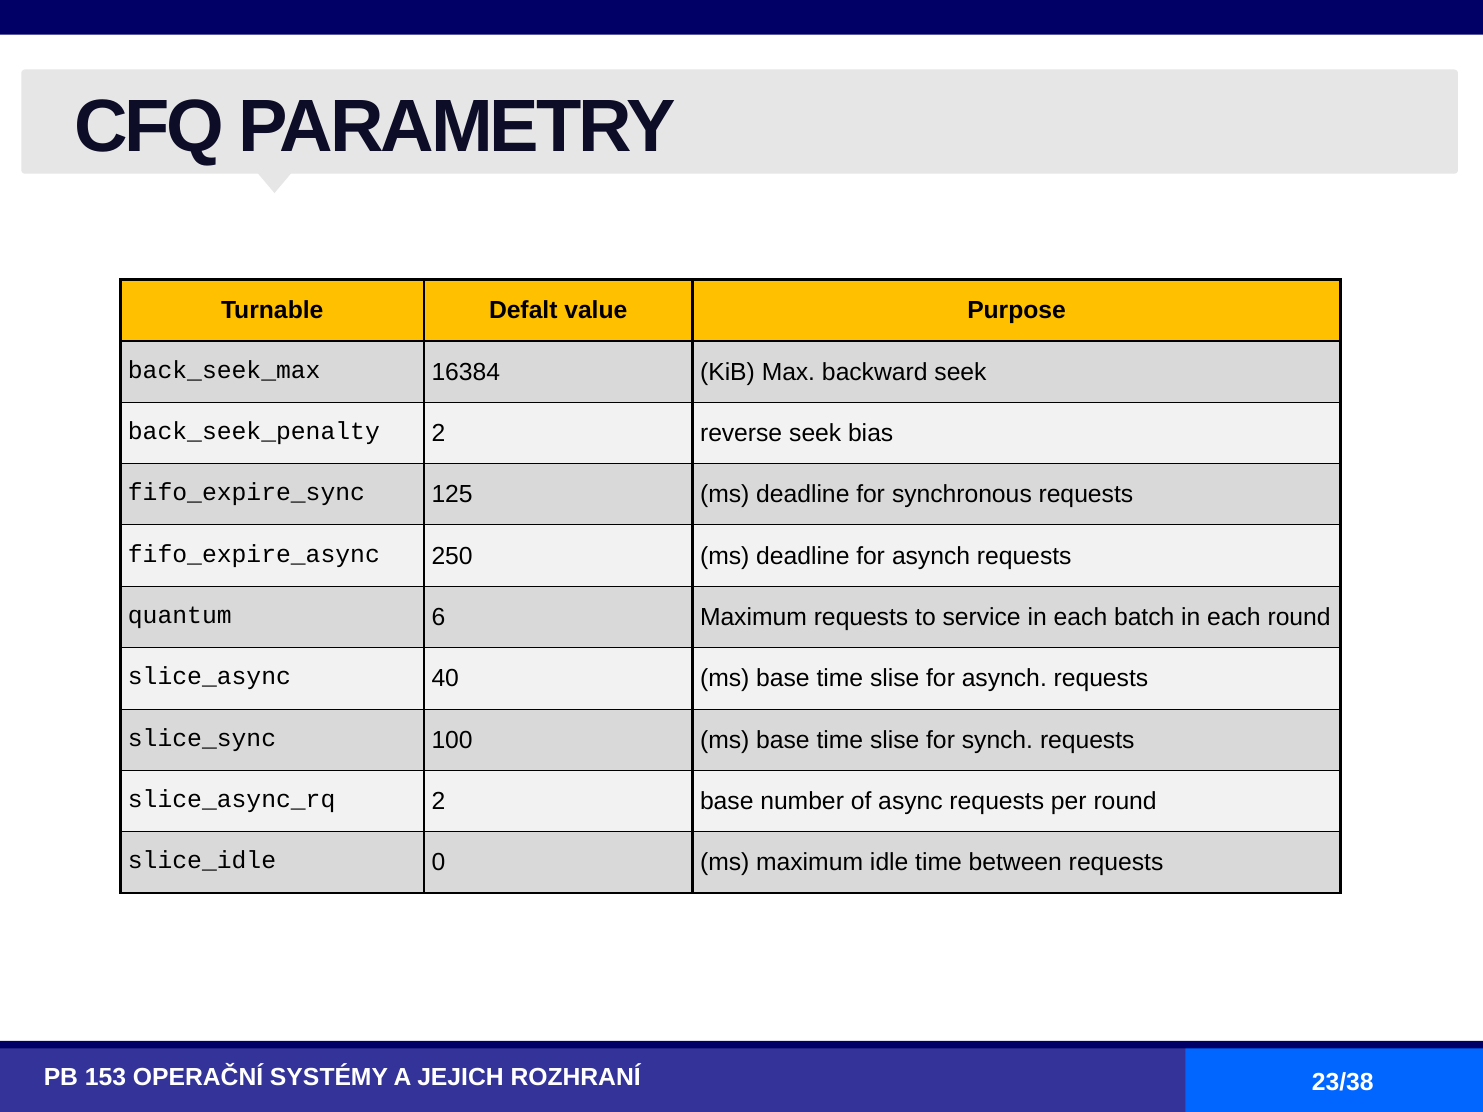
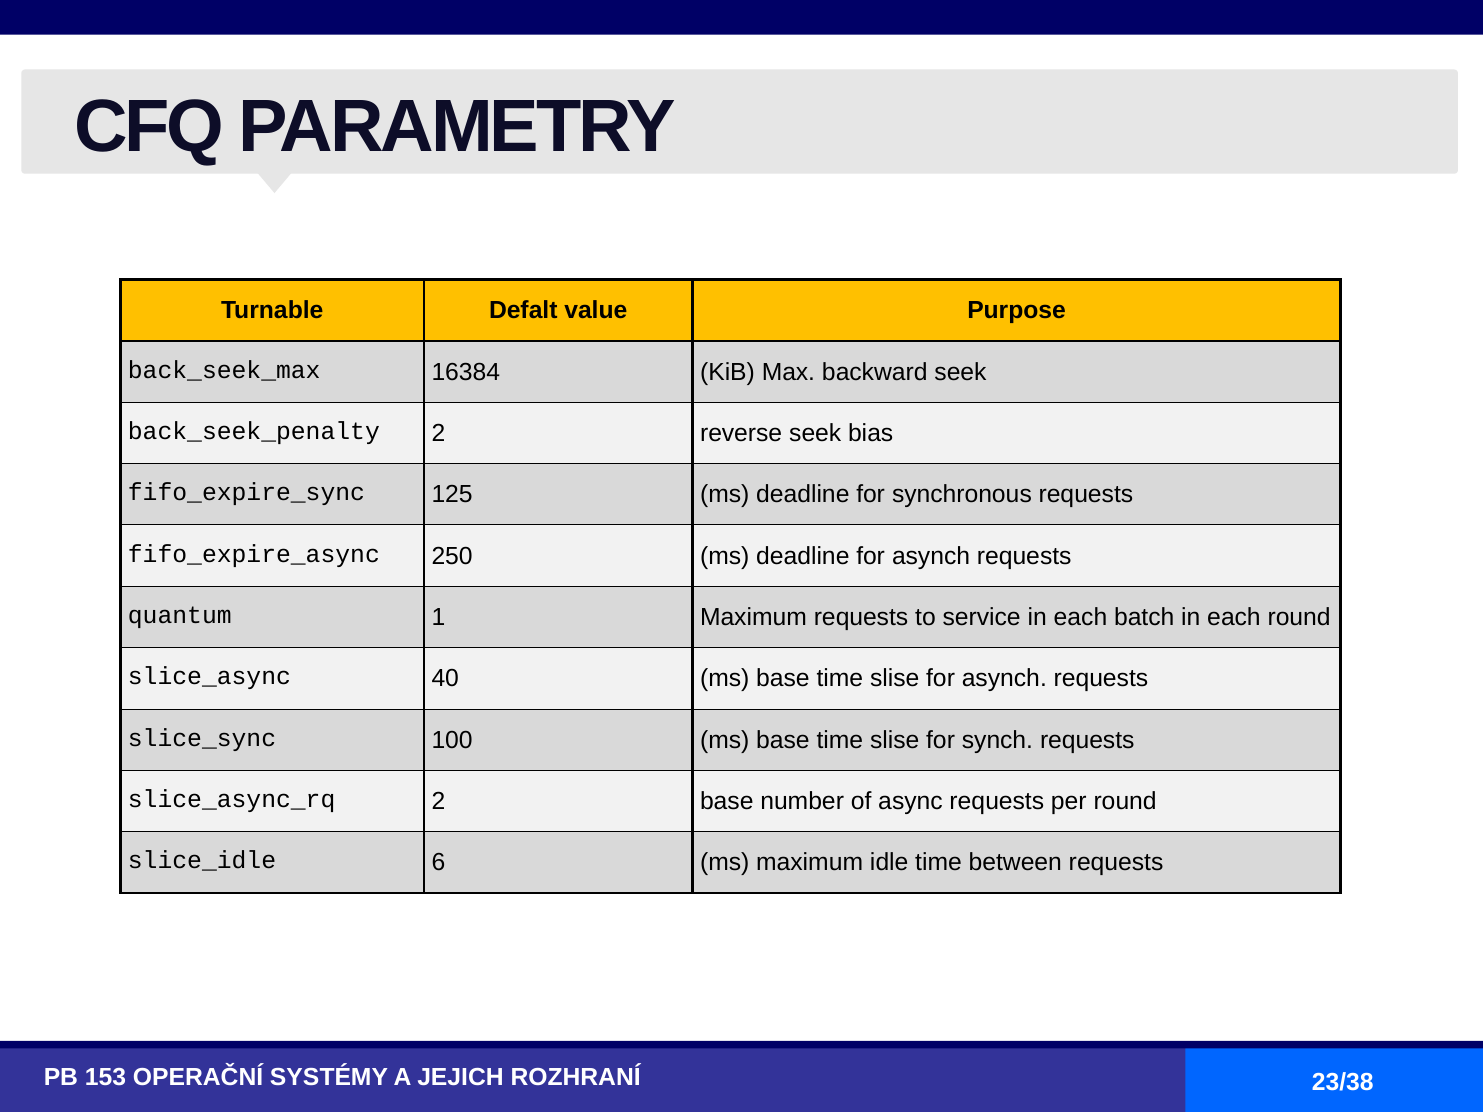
6: 6 -> 1
0: 0 -> 6
